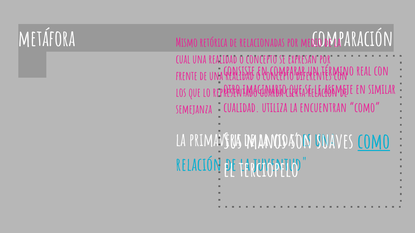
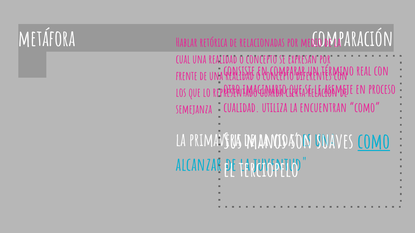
Mismo: Mismo -> Hablar
similar: similar -> proceso
relación at (199, 165): relación -> alcanzar
